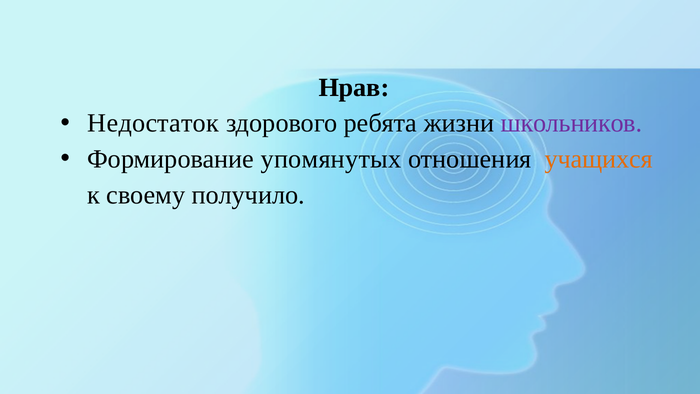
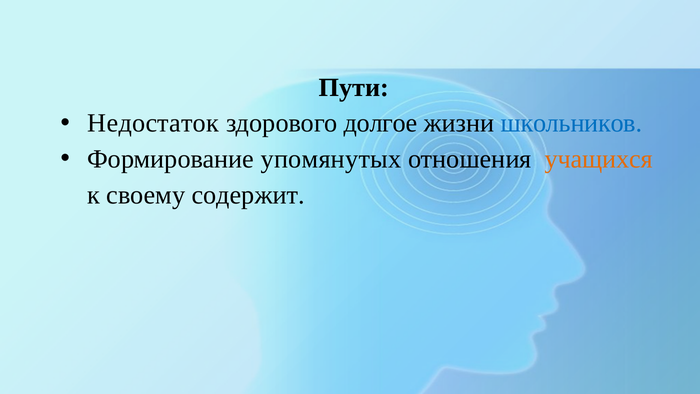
Нрав: Нрав -> Пути
ребята: ребята -> долгое
школьников colour: purple -> blue
получило: получило -> содержит
